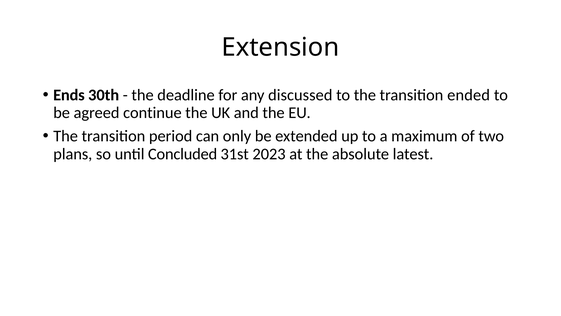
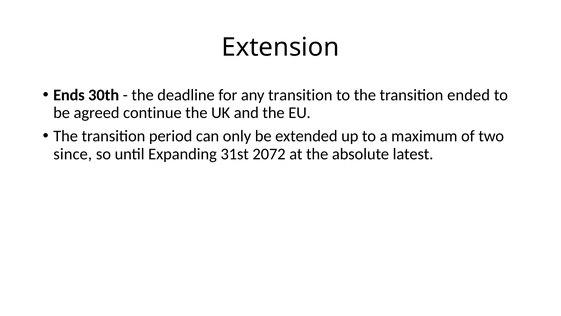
any discussed: discussed -> transition
plans: plans -> since
Concluded: Concluded -> Expanding
2023: 2023 -> 2072
